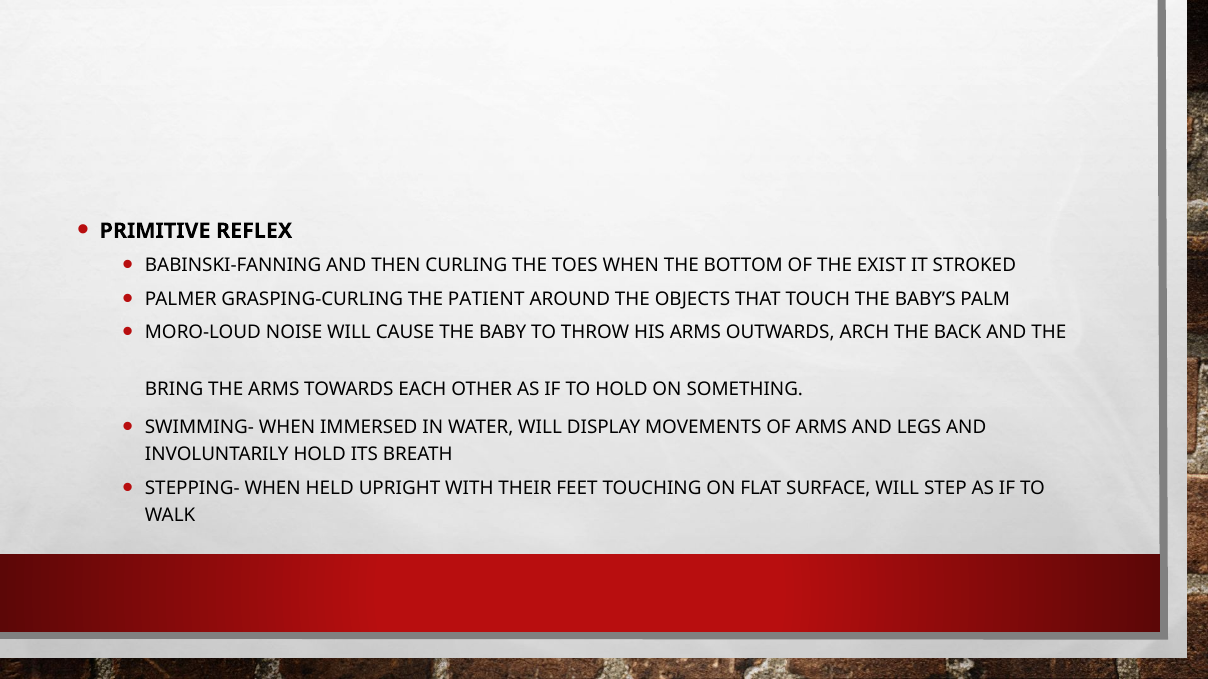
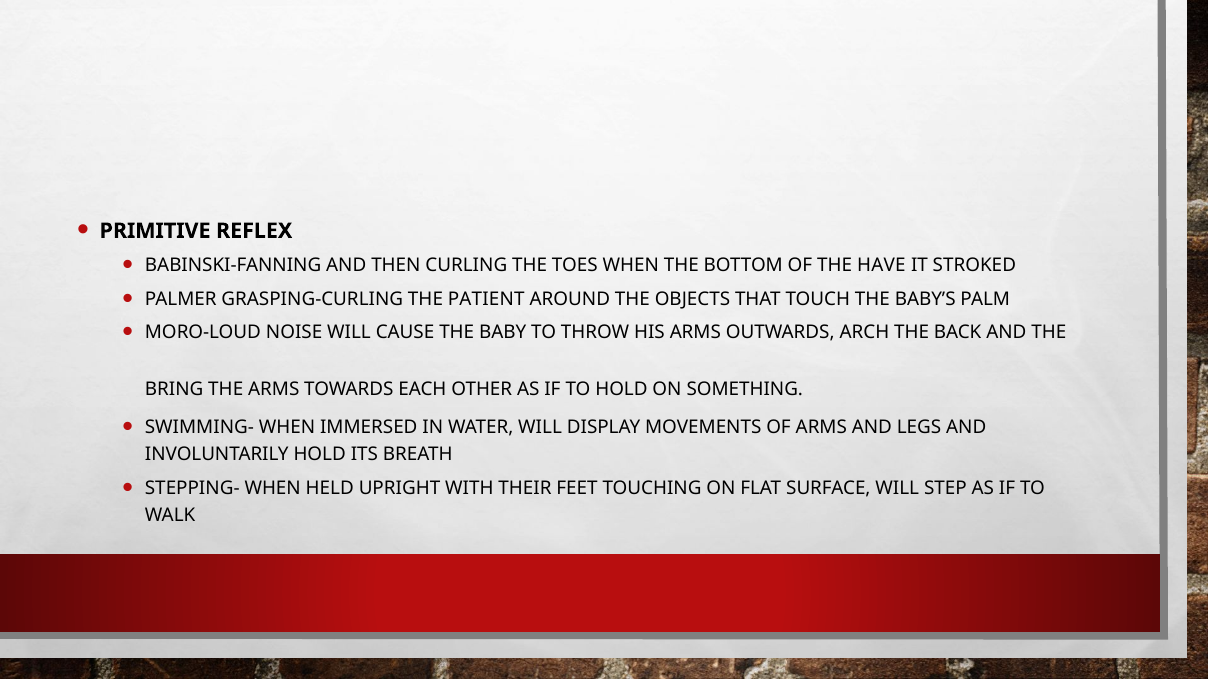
EXIST: EXIST -> HAVE
